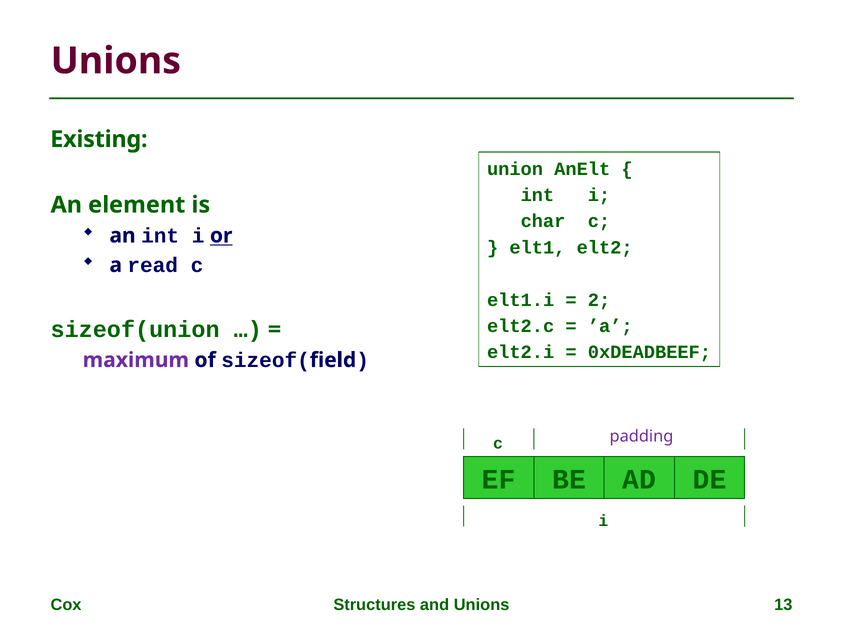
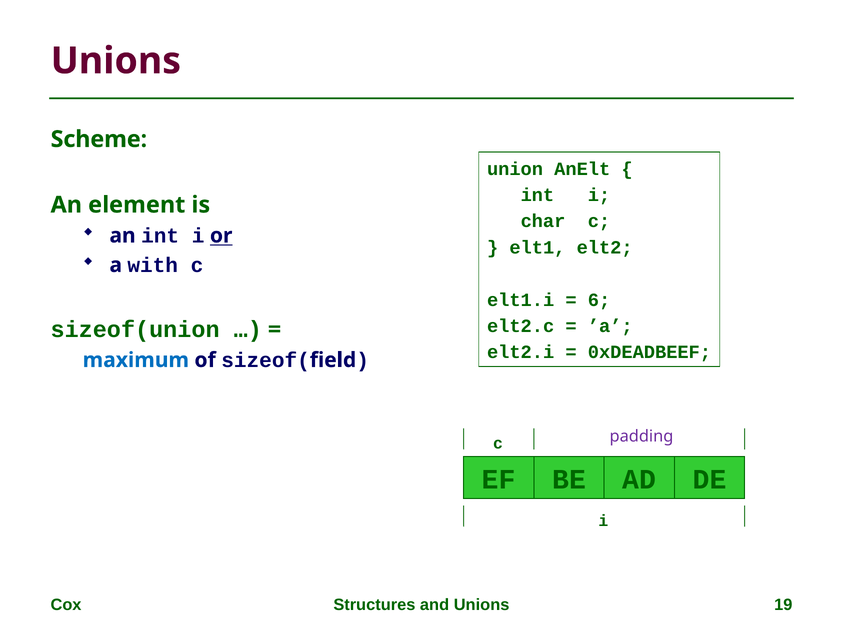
Existing: Existing -> Scheme
read: read -> with
2: 2 -> 6
maximum colour: purple -> blue
13: 13 -> 19
